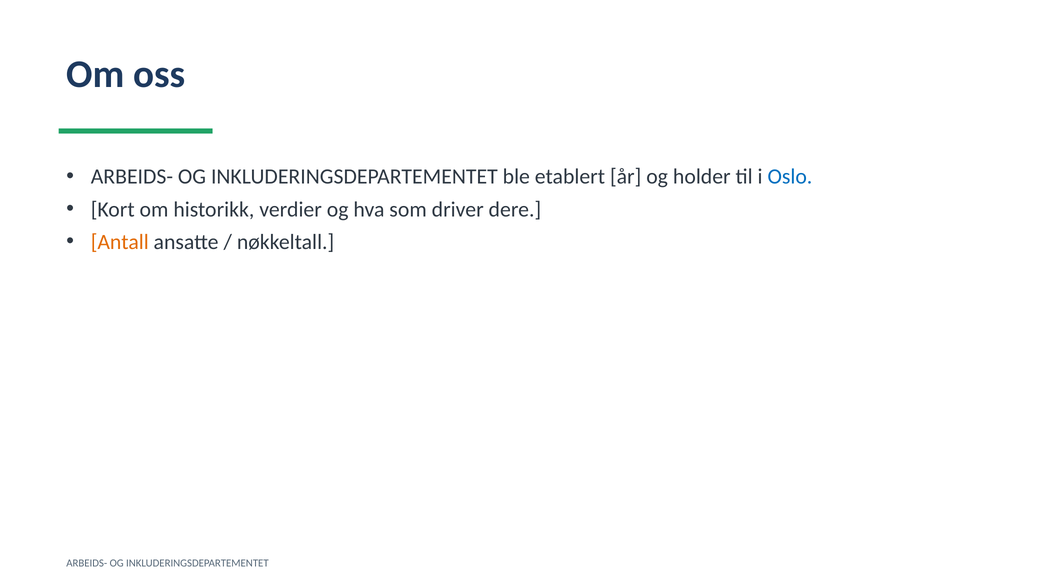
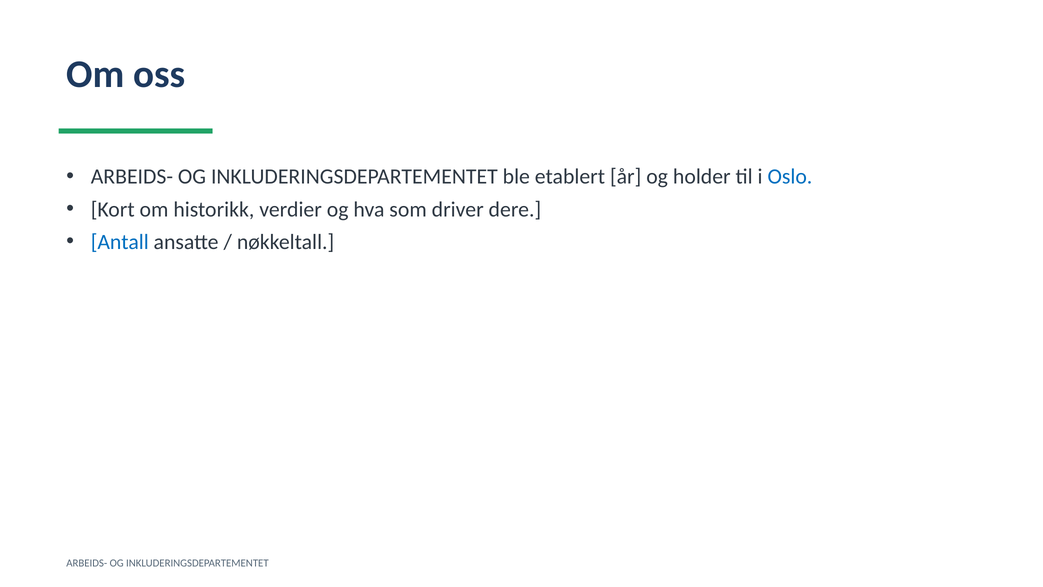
Antall colour: orange -> blue
